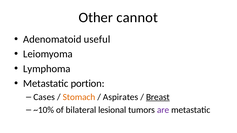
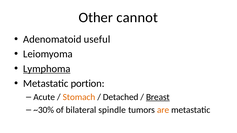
Lymphoma underline: none -> present
Cases: Cases -> Acute
Aspirates: Aspirates -> Detached
~10%: ~10% -> ~30%
lesional: lesional -> spindle
are colour: purple -> orange
